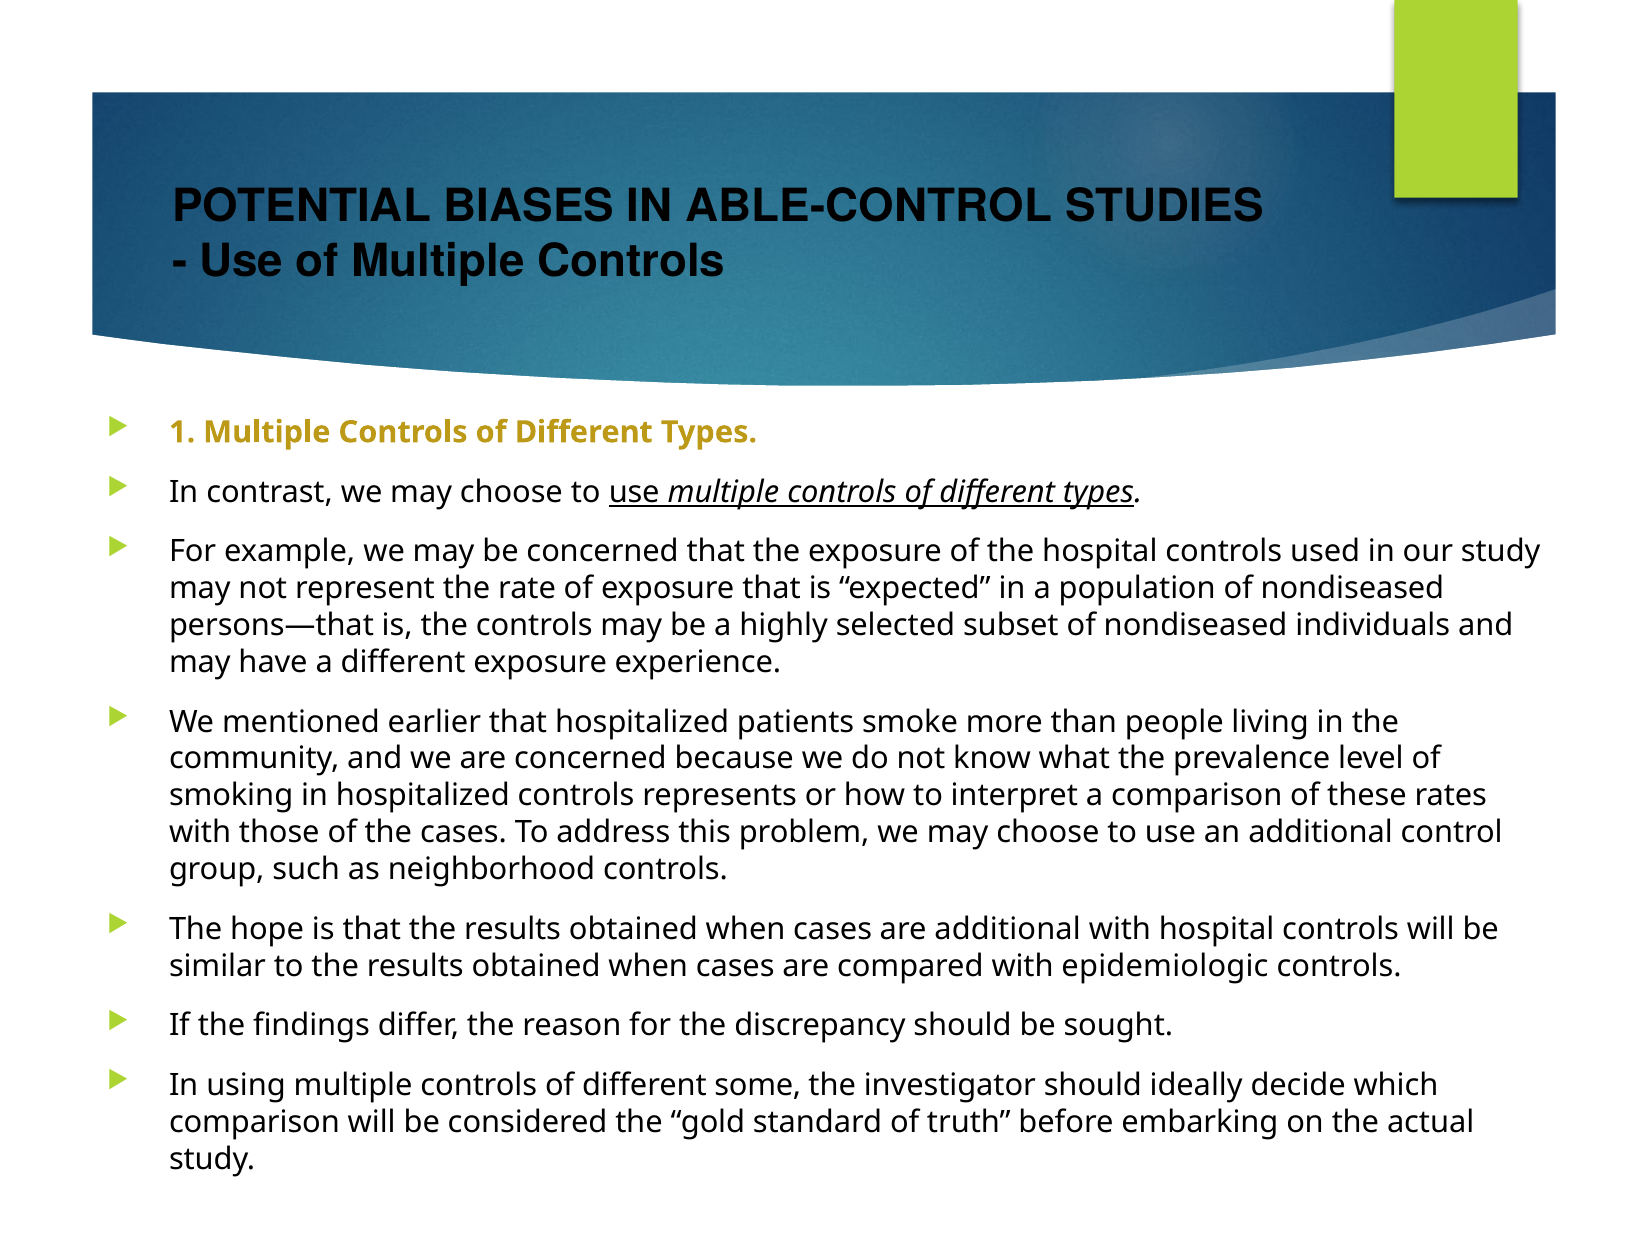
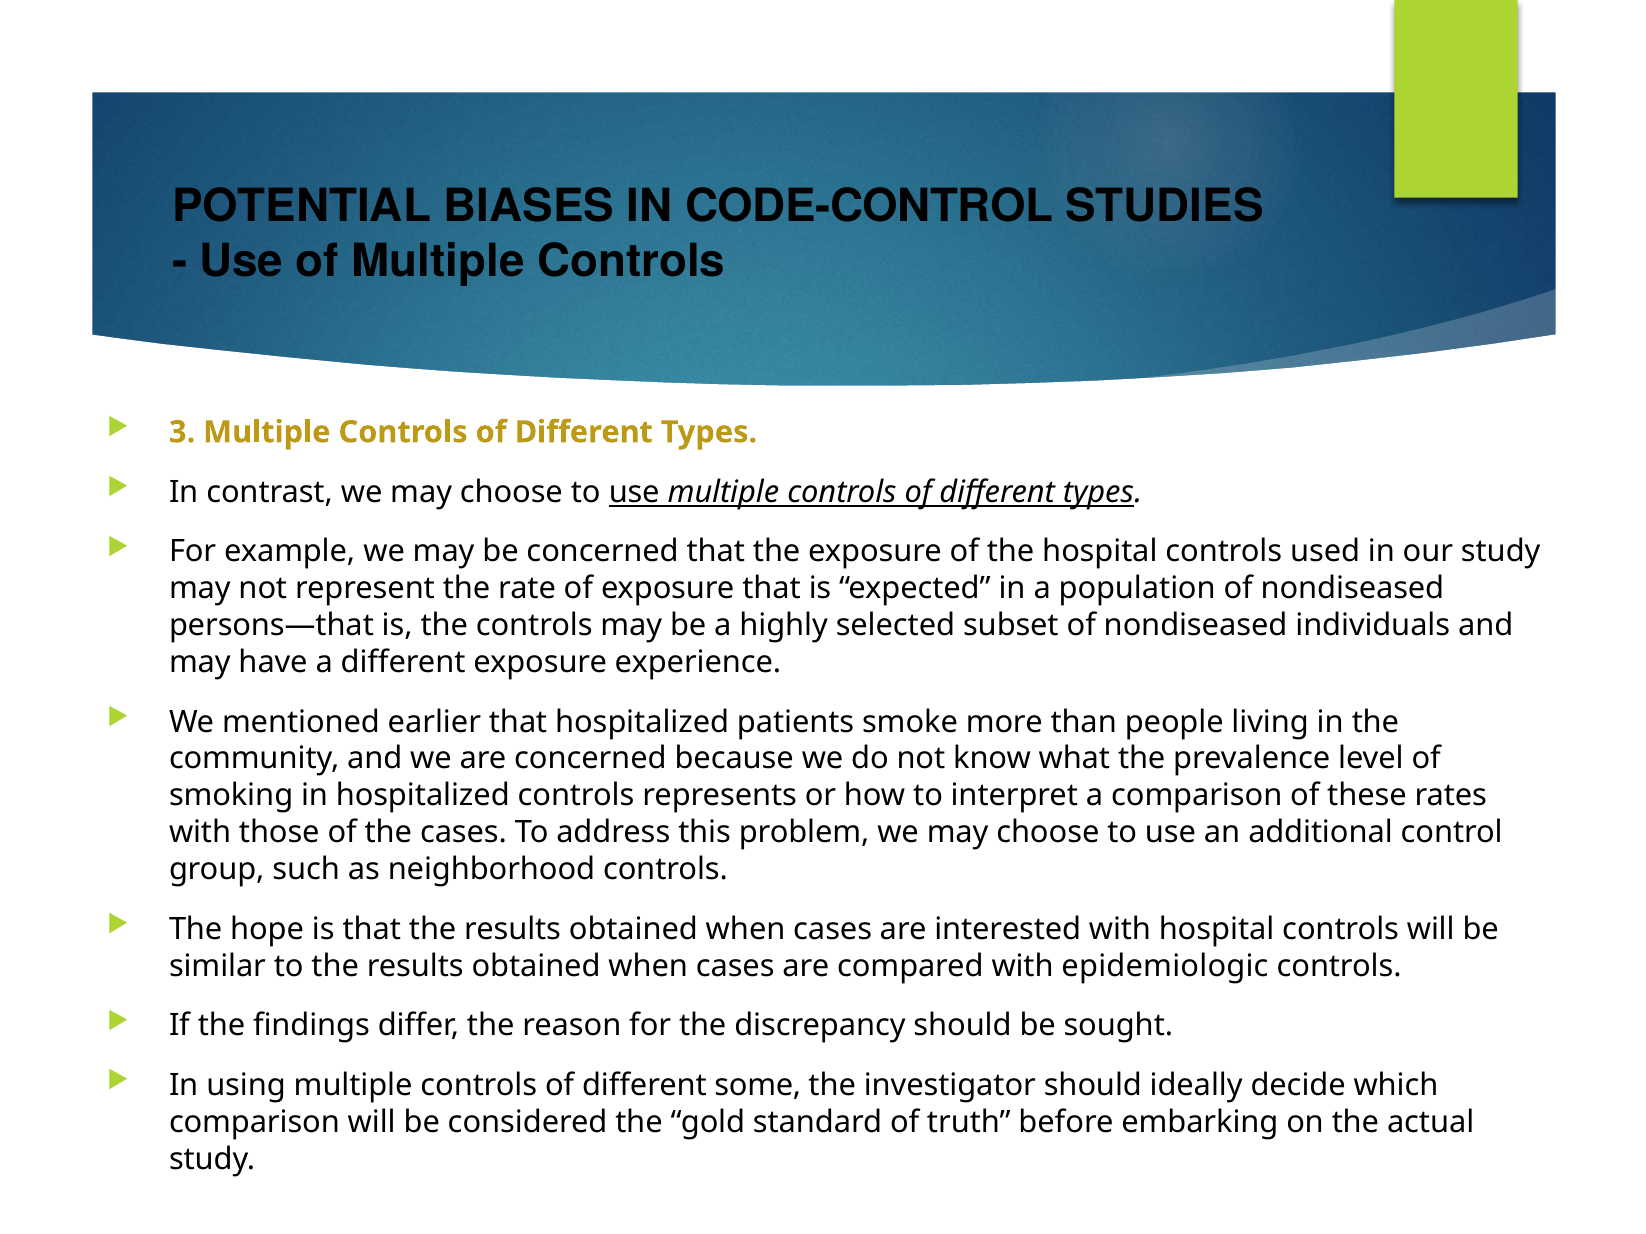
ABLE-CONTROL: ABLE-CONTROL -> CODE-CONTROL
1: 1 -> 3
are additional: additional -> interested
